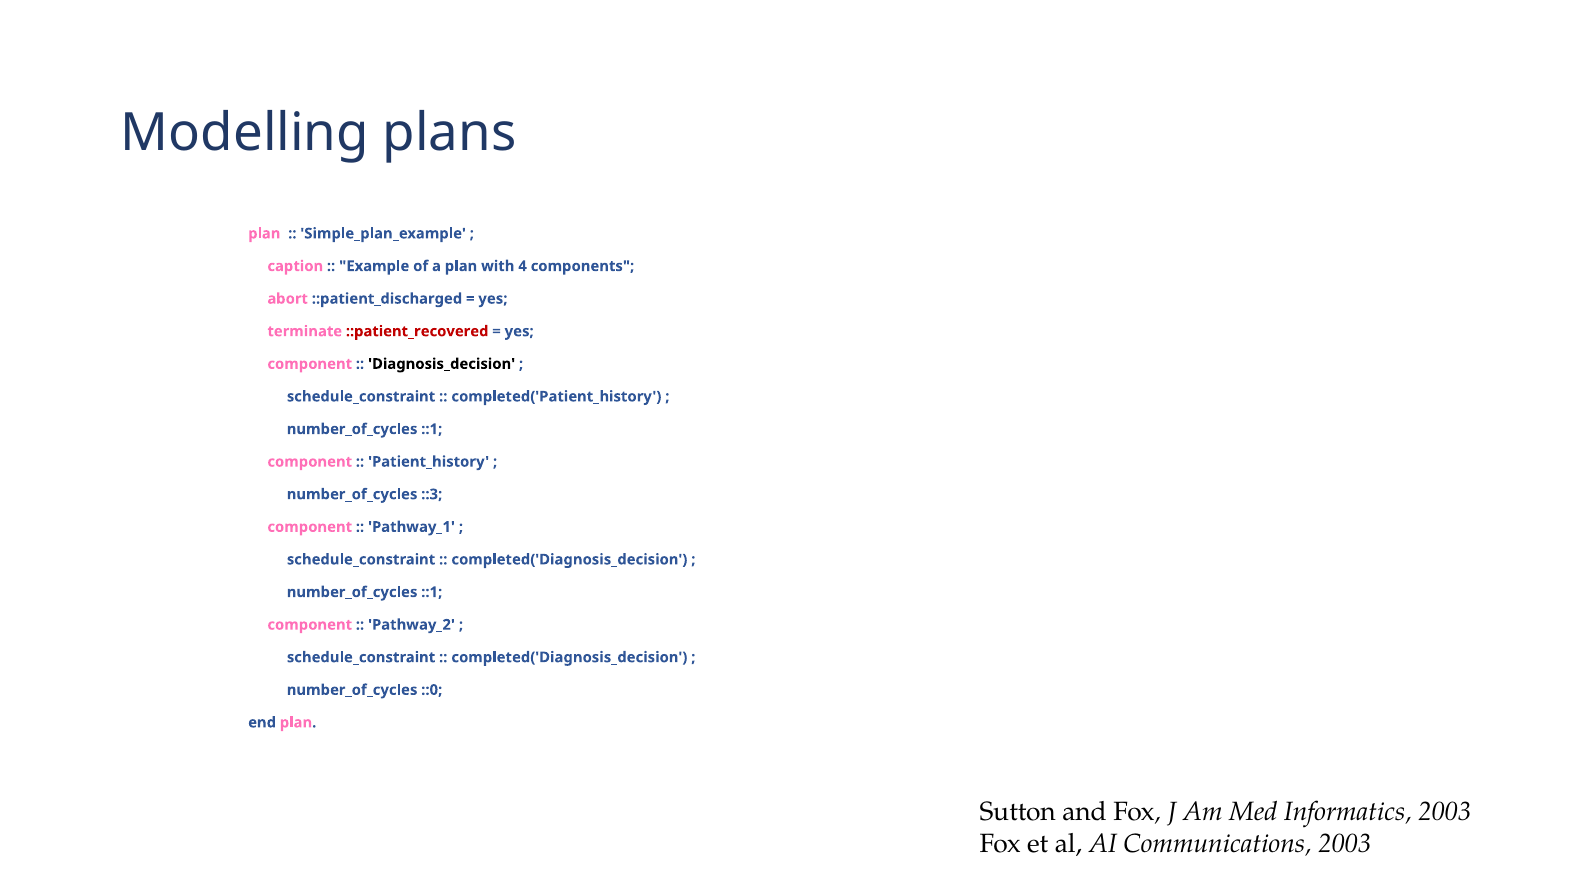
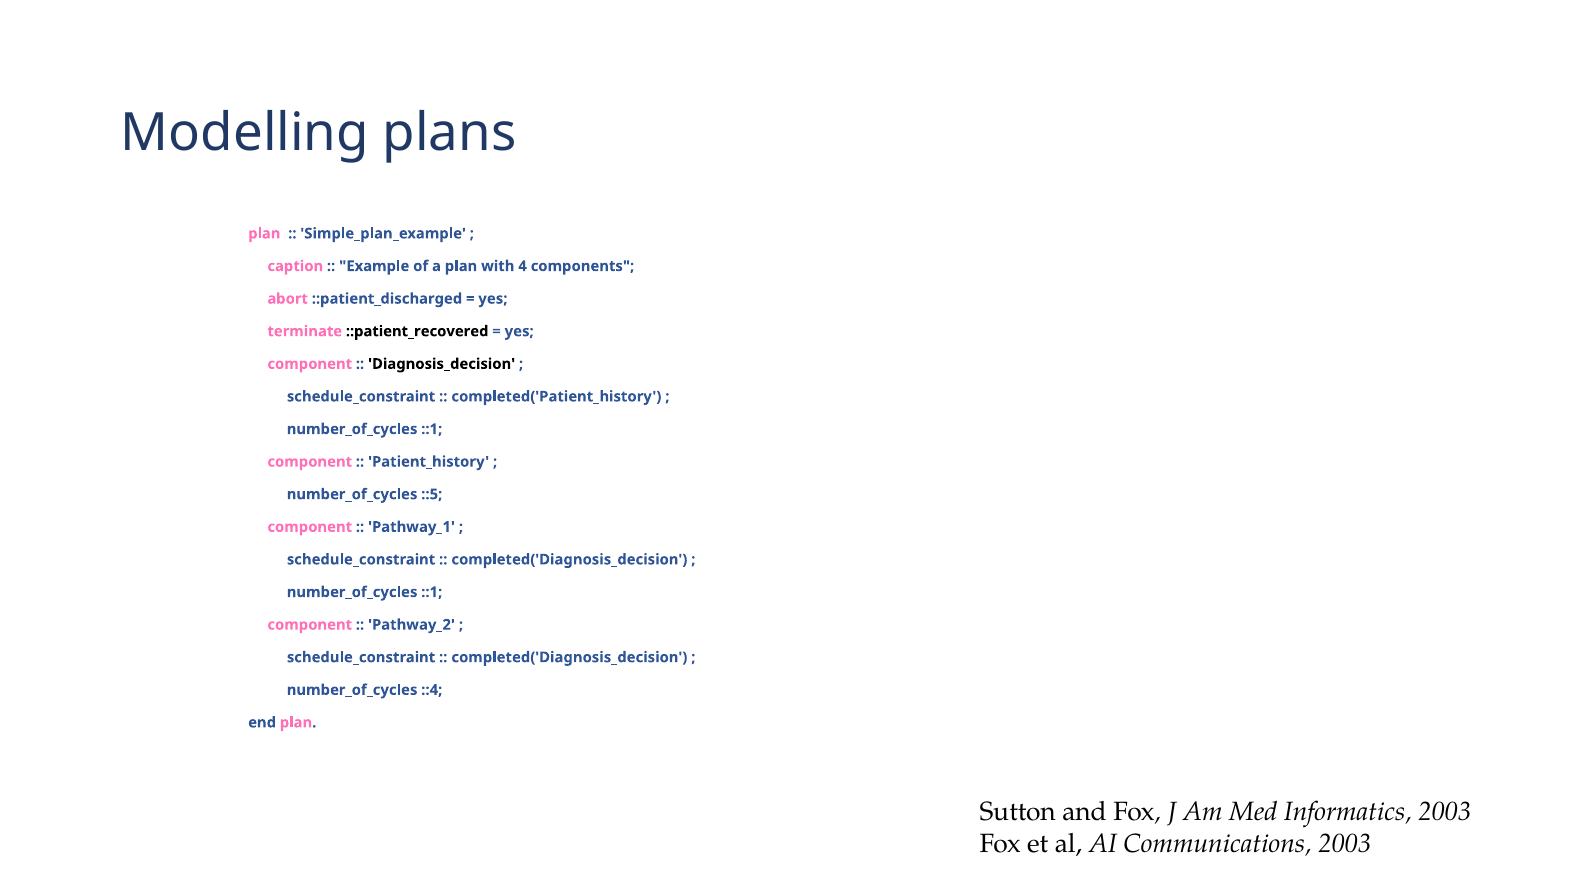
::patient_recovered colour: red -> black
::3: ::3 -> ::5
::0: ::0 -> ::4
